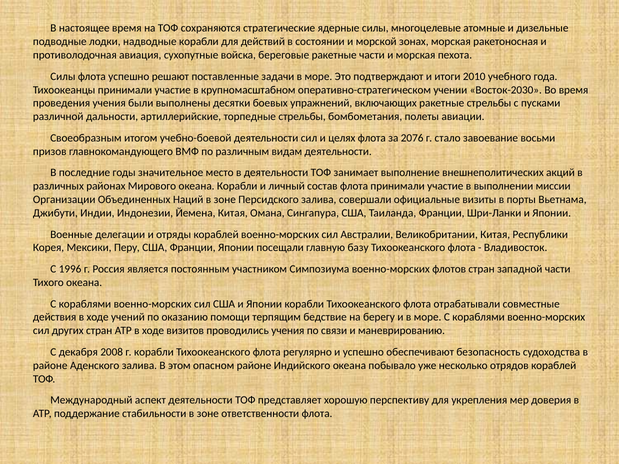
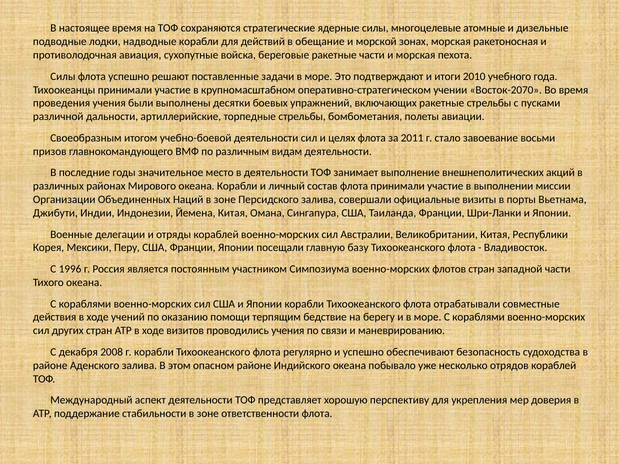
состоянии: состоянии -> обещание
Восток-2030: Восток-2030 -> Восток-2070
2076: 2076 -> 2011
